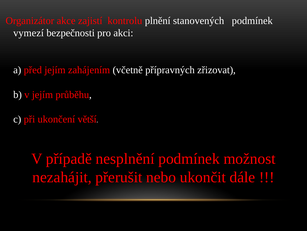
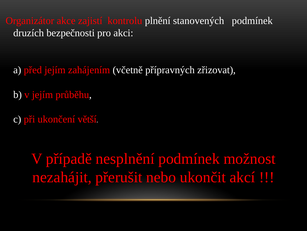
vymezí: vymezí -> druzích
dále: dále -> akcí
